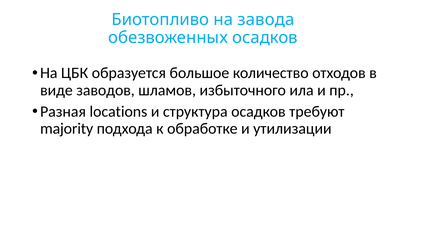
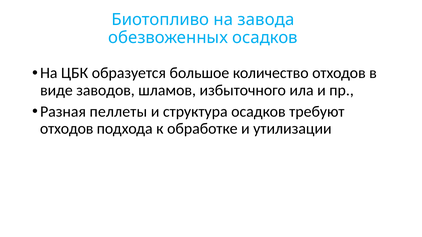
locations: locations -> пеллеты
majority at (67, 129): majority -> отходов
